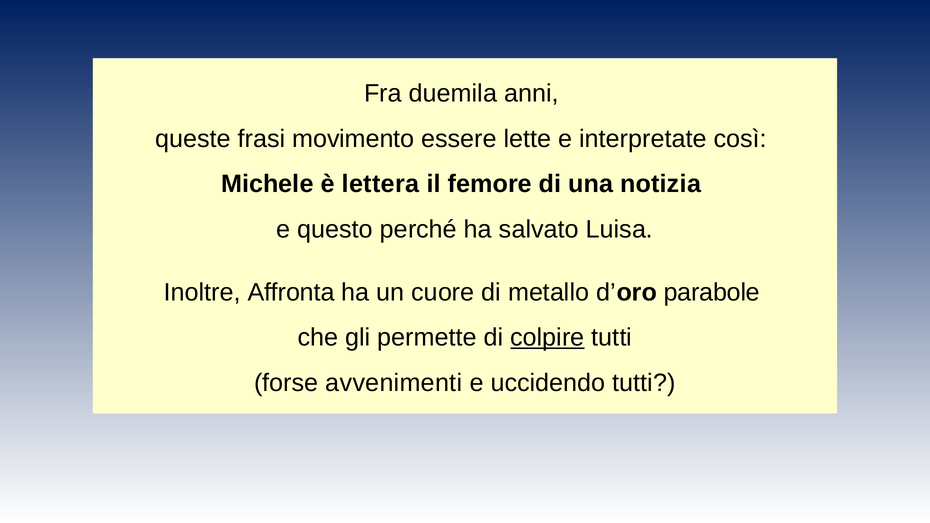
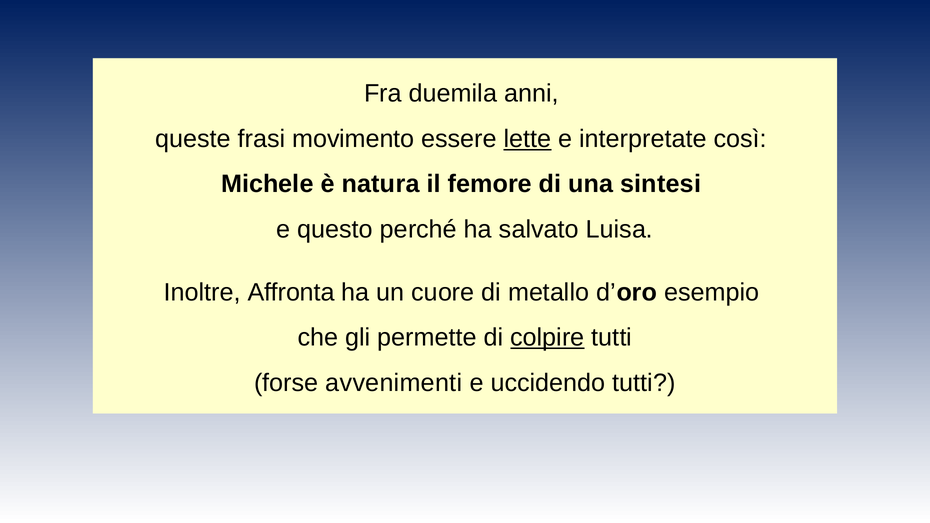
lette underline: none -> present
lettera: lettera -> natura
notizia: notizia -> sintesi
parabole: parabole -> esempio
